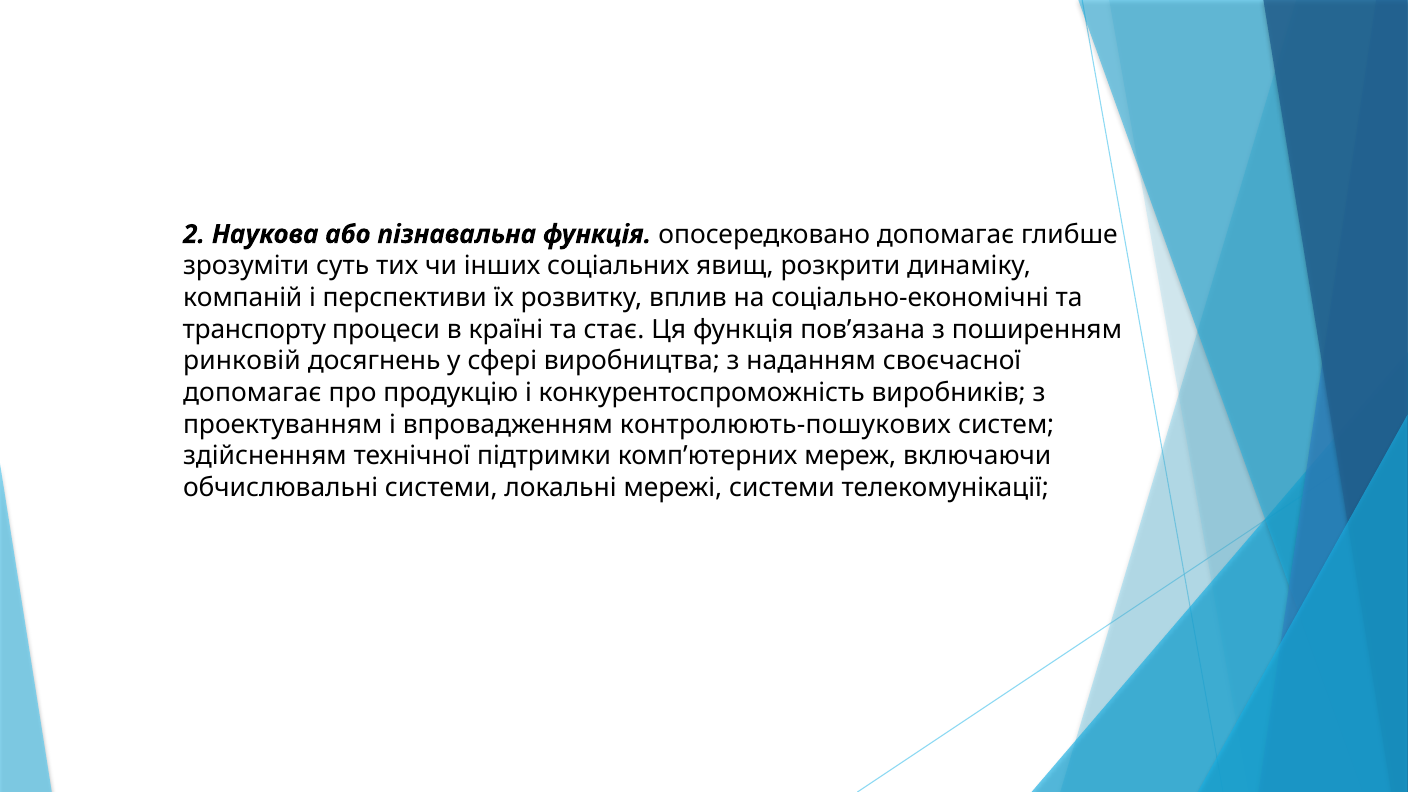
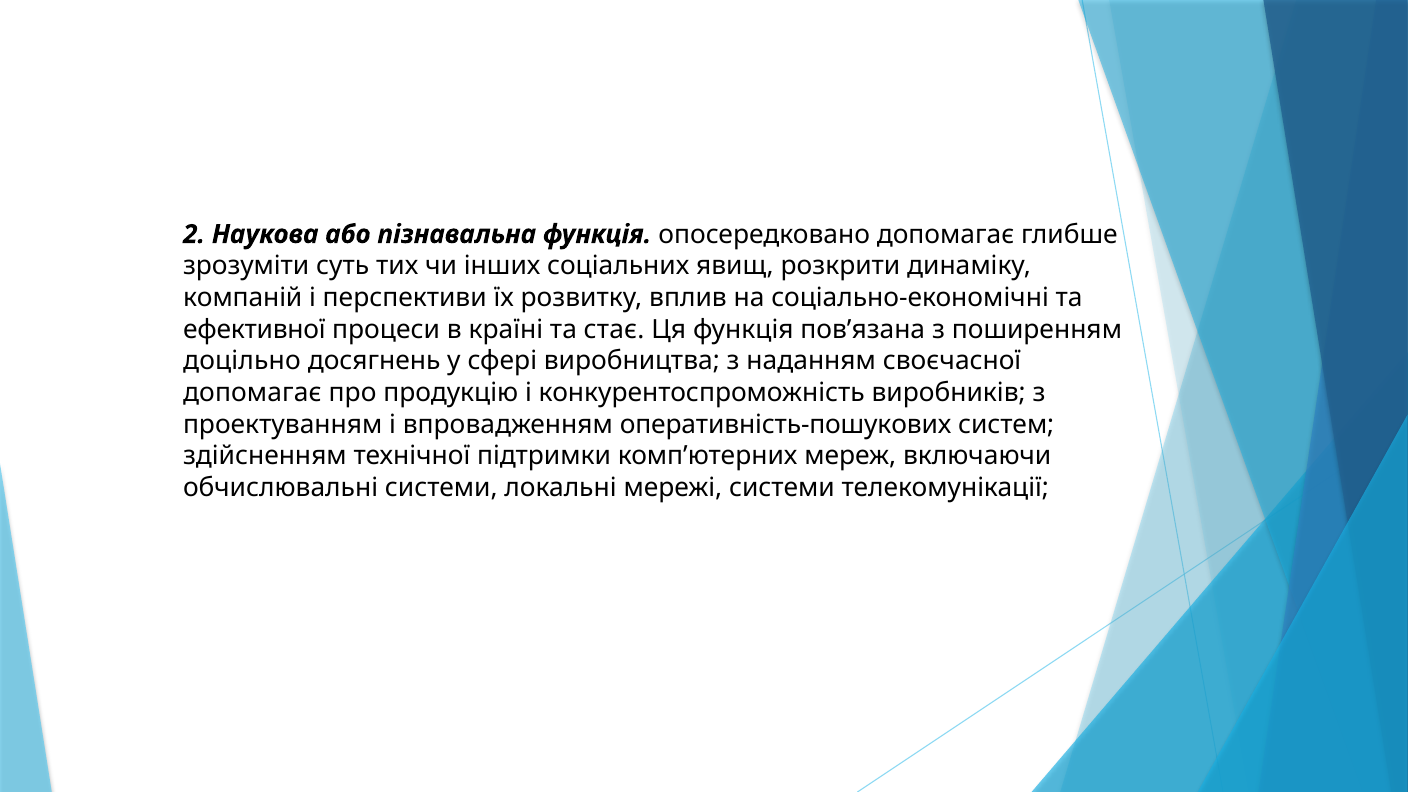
транспорту: транспорту -> ефективної
ринковій: ринковій -> доцільно
контролюють-пошукових: контролюють-пошукових -> оперативність-пошукових
